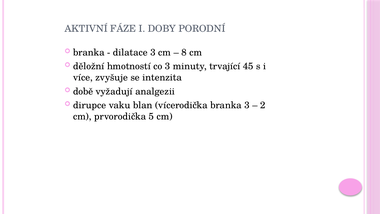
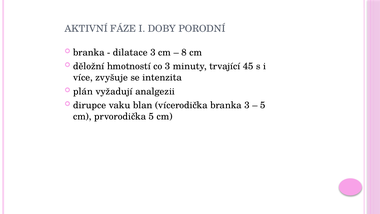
době: době -> plán
2 at (263, 105): 2 -> 5
